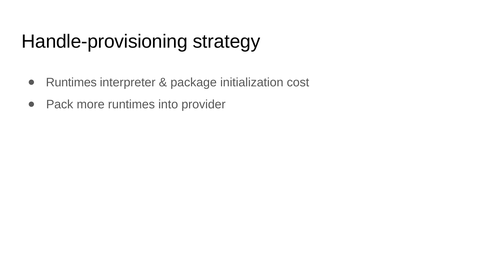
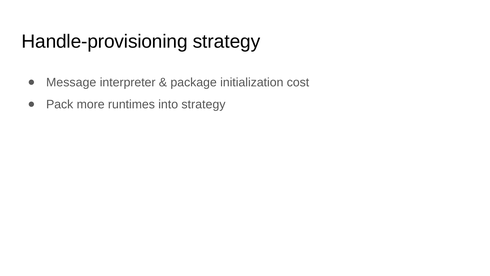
Runtimes at (71, 82): Runtimes -> Message
into provider: provider -> strategy
